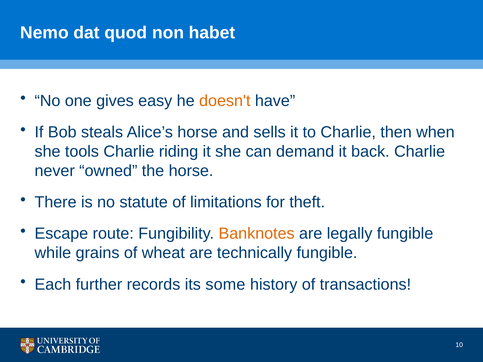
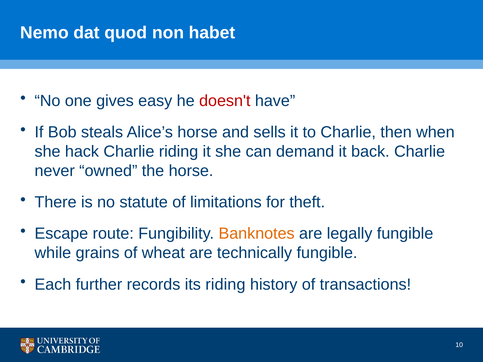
doesn't colour: orange -> red
tools: tools -> hack
its some: some -> riding
